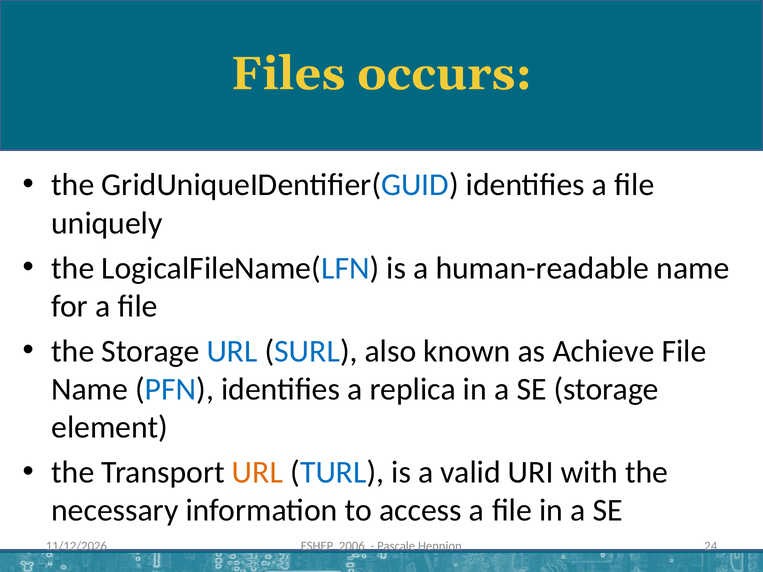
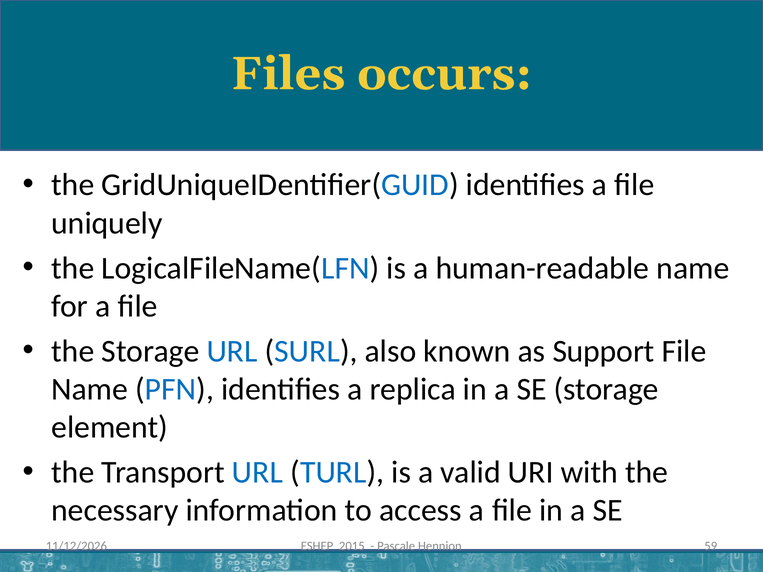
Achieve: Achieve -> Support
URL at (257, 472) colour: orange -> blue
2006: 2006 -> 2015
24: 24 -> 59
